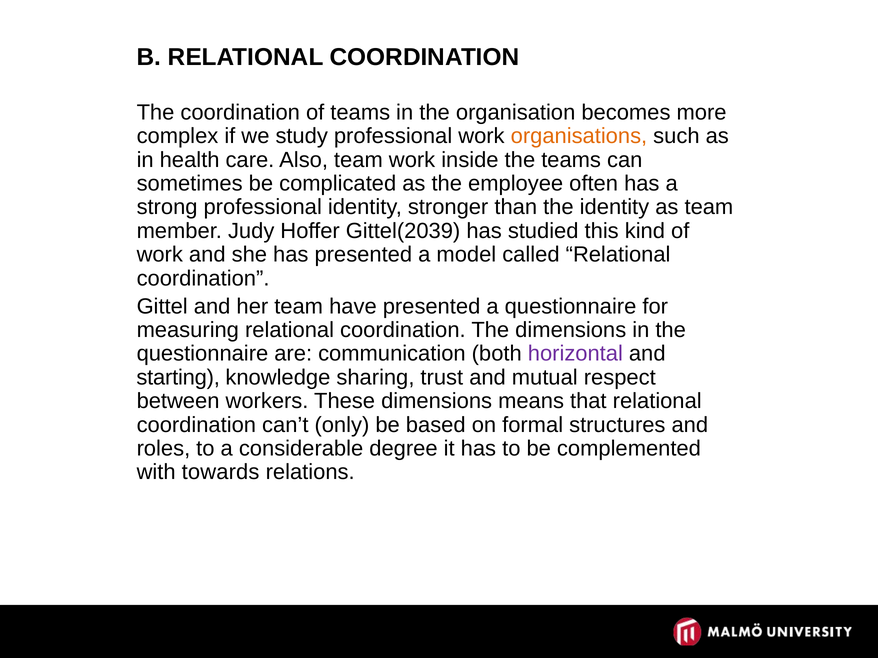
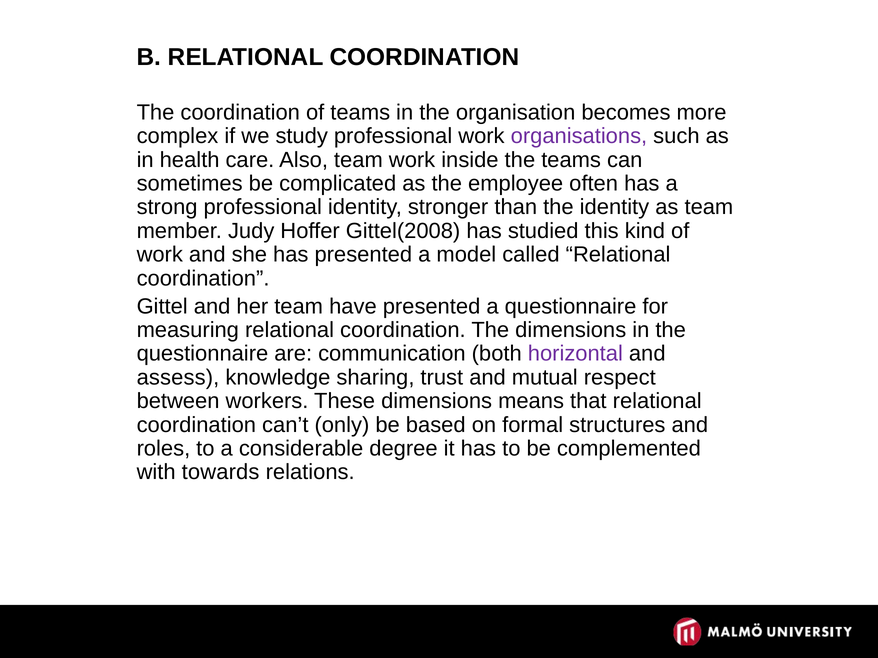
organisations colour: orange -> purple
Gittel(2039: Gittel(2039 -> Gittel(2008
starting: starting -> assess
